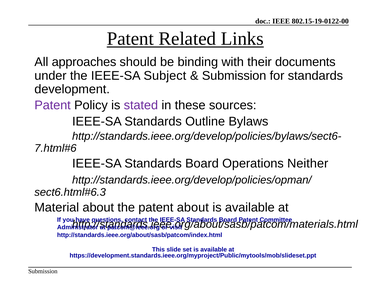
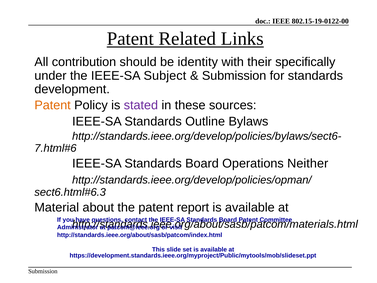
approaches: approaches -> contribution
binding: binding -> identity
documents: documents -> specifically
Patent at (53, 105) colour: purple -> orange
patent about: about -> report
